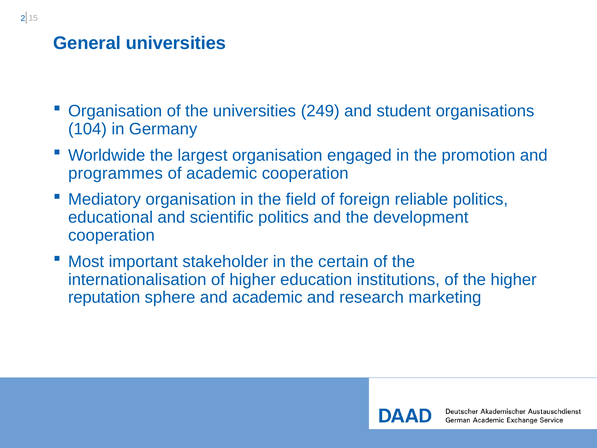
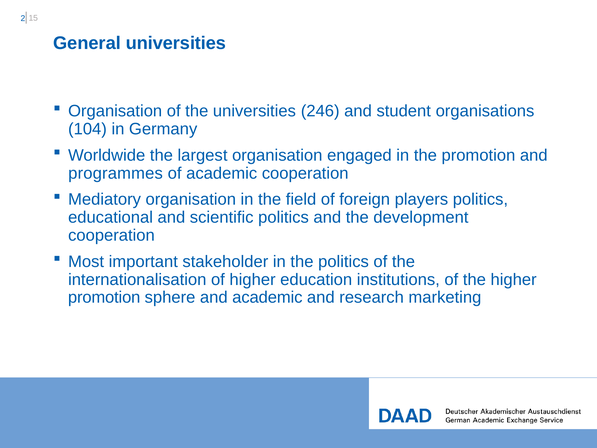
249: 249 -> 246
reliable: reliable -> players
the certain: certain -> politics
reputation at (104, 297): reputation -> promotion
